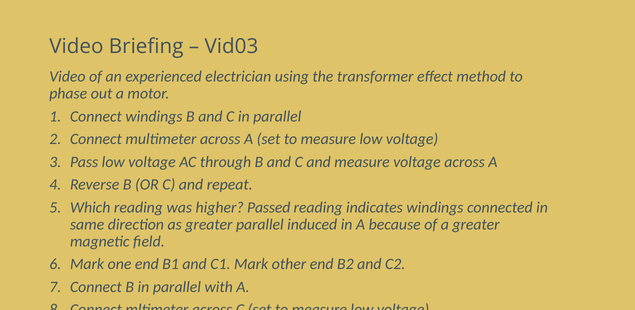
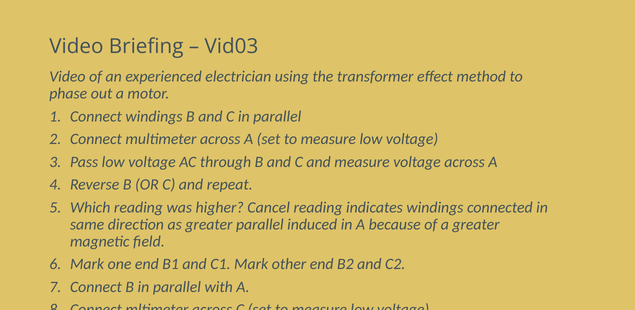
Passed: Passed -> Cancel
